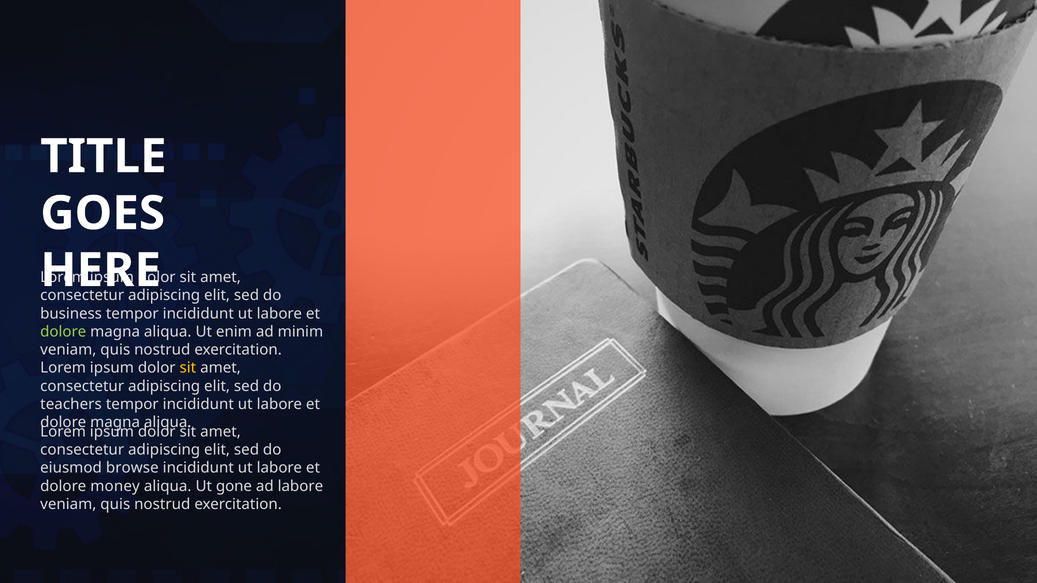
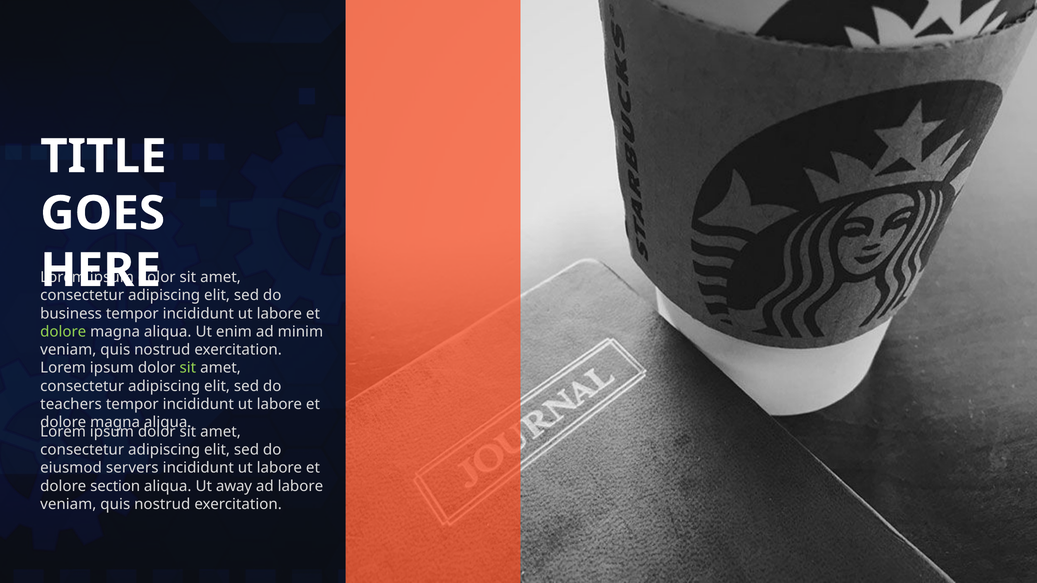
sit at (188, 368) colour: yellow -> light green
browse: browse -> servers
money: money -> section
gone: gone -> away
